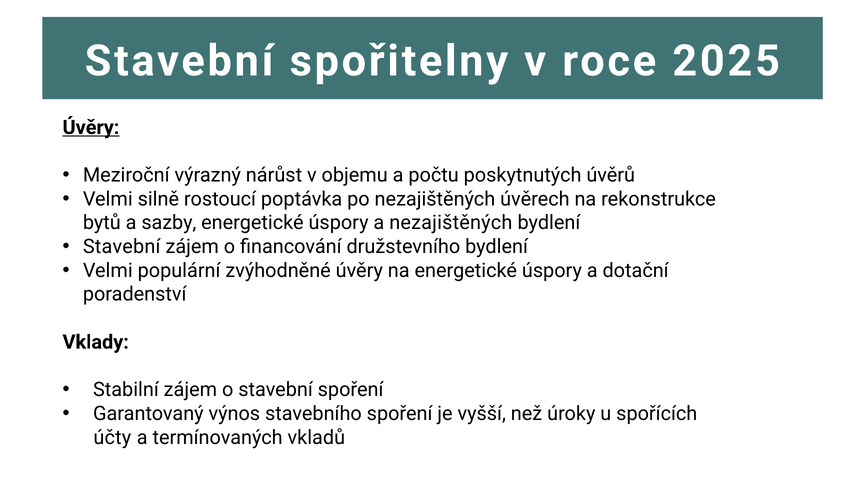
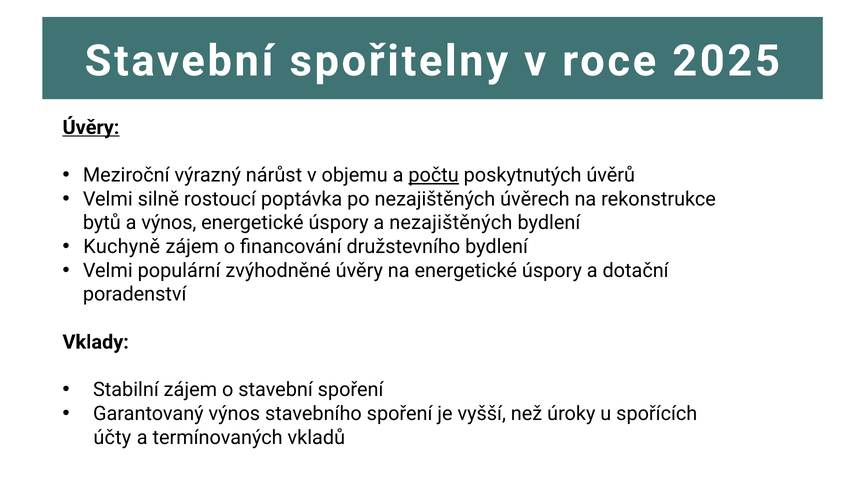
počtu underline: none -> present
a sazby: sazby -> výnos
Stavební at (122, 247): Stavební -> Kuchyně
